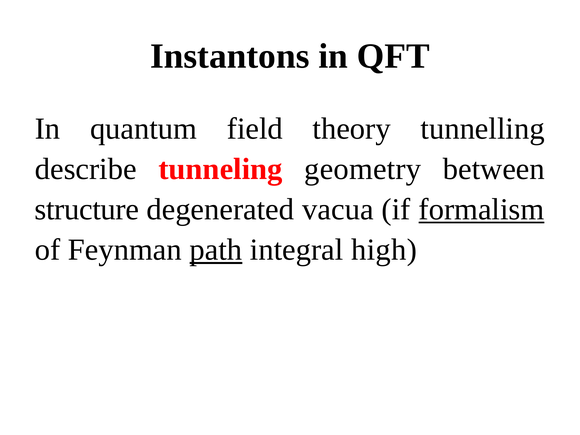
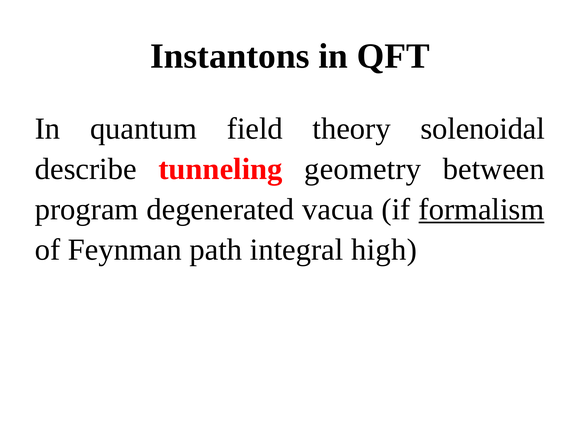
tunnelling: tunnelling -> solenoidal
structure: structure -> program
path underline: present -> none
